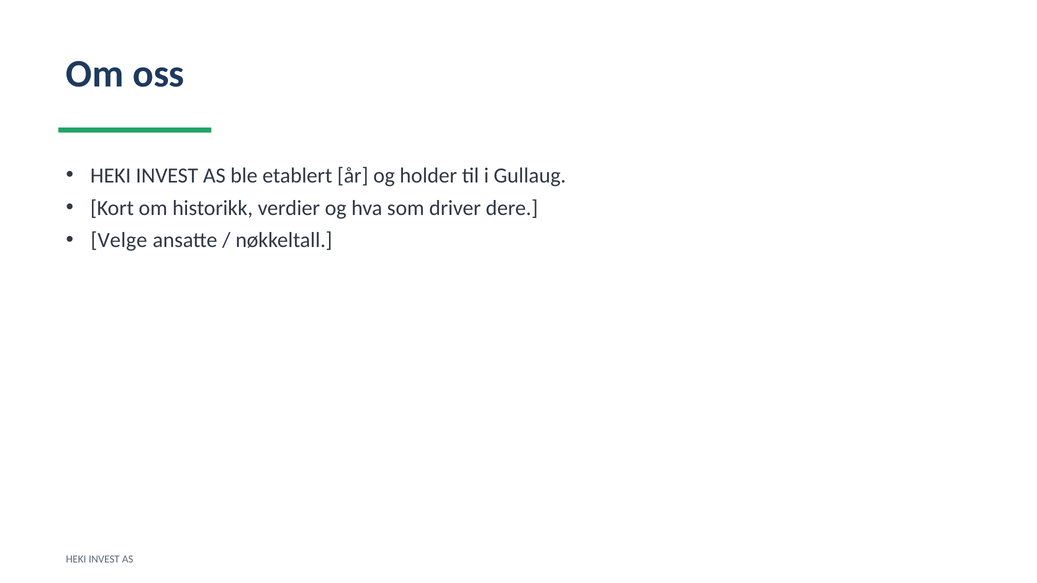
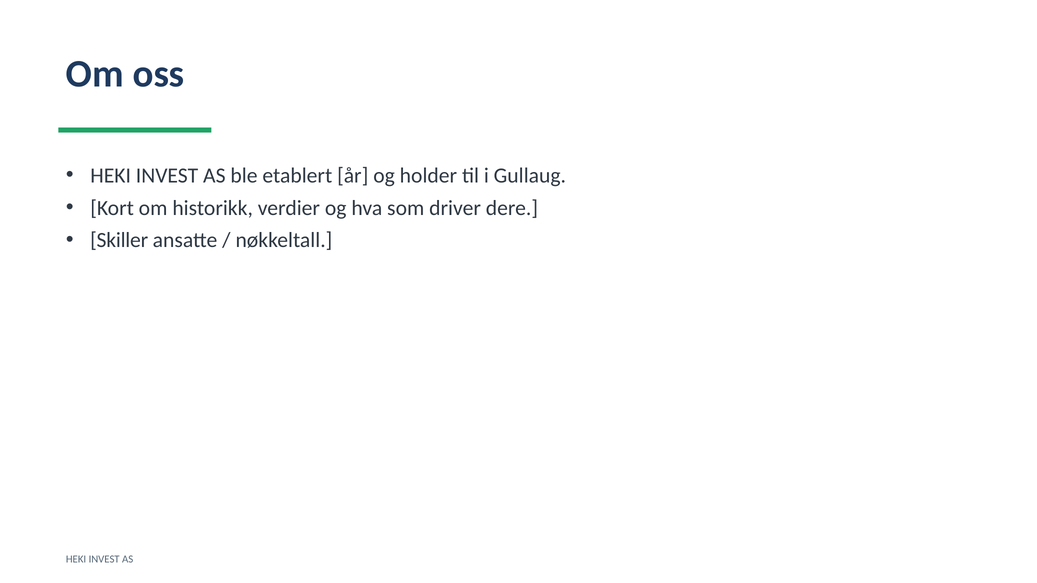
Velge: Velge -> Skiller
